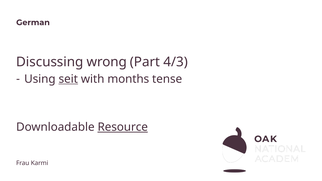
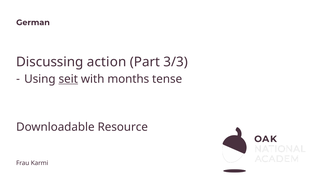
wrong: wrong -> action
4/3: 4/3 -> 3/3
Resource underline: present -> none
